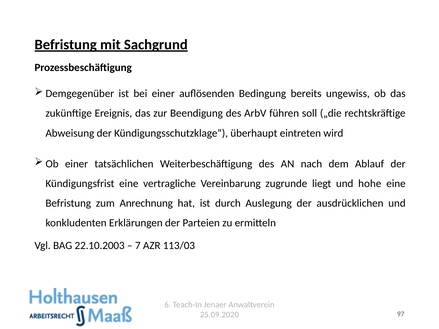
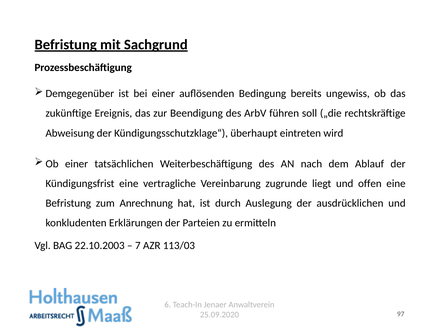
hohe: hohe -> offen
